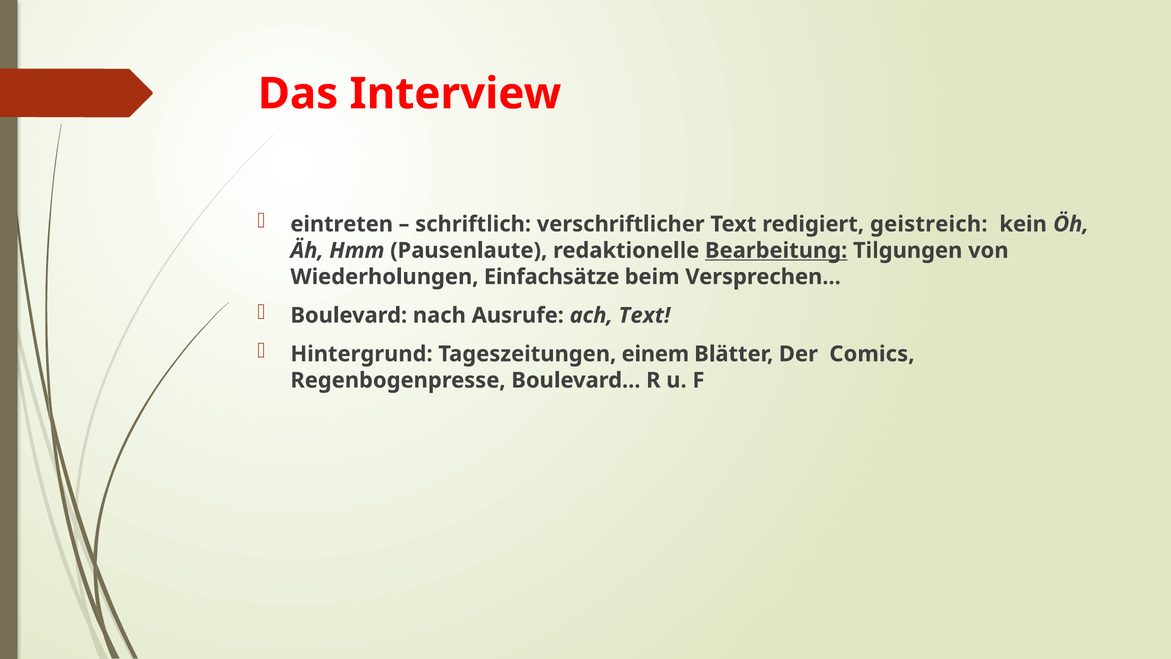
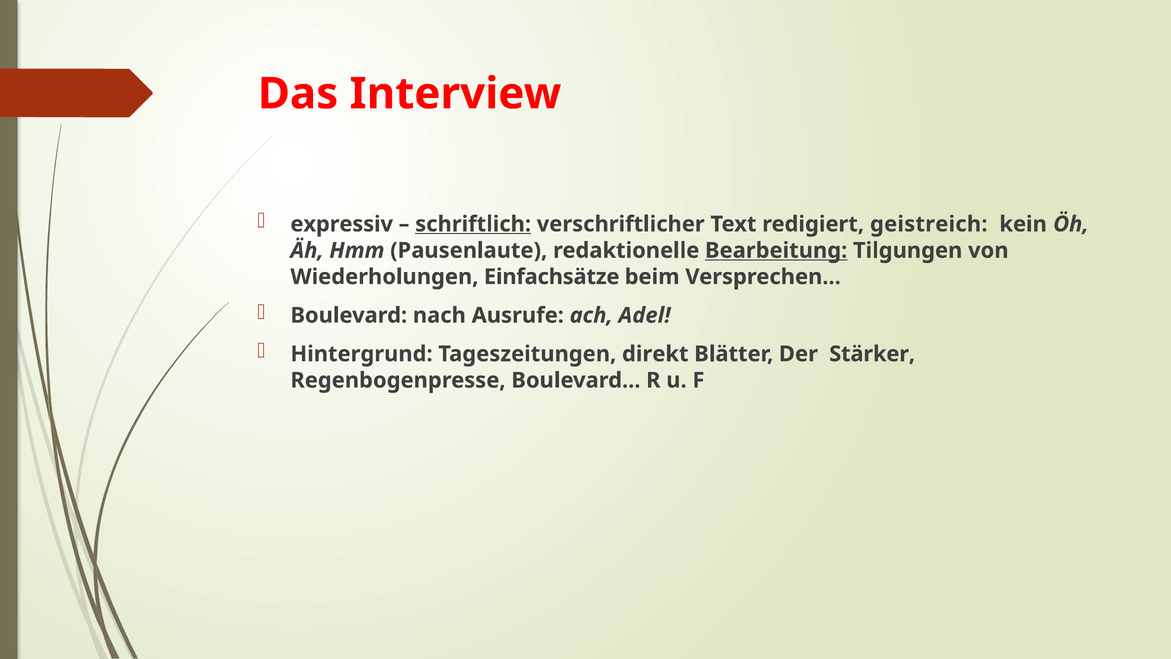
eintreten: eintreten -> expressiv
schriftlich underline: none -> present
ach Text: Text -> Adel
einem: einem -> direkt
Comics: Comics -> Stärker
